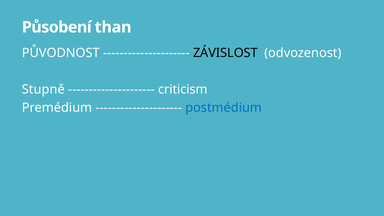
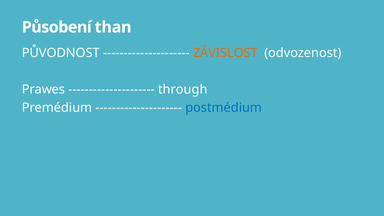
ZÁVISLOST colour: black -> orange
Stupně: Stupně -> Prawes
criticism: criticism -> through
